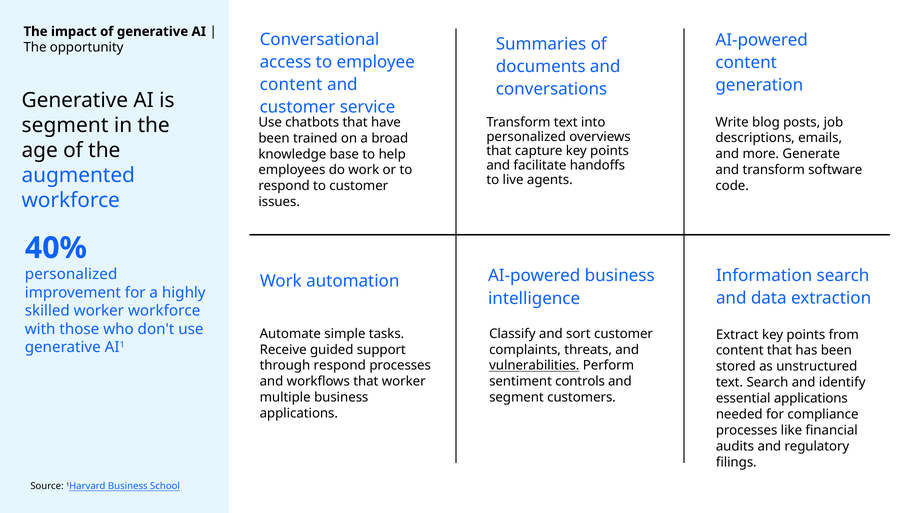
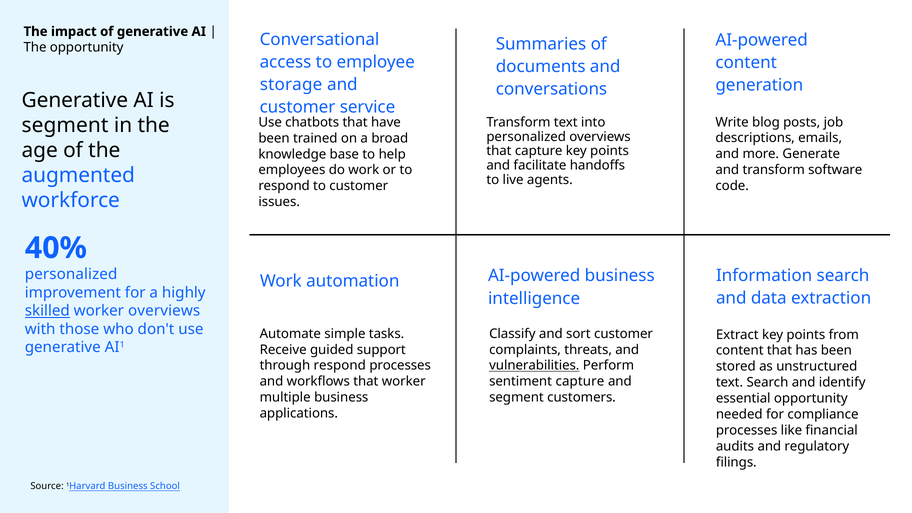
content at (291, 85): content -> storage
skilled underline: none -> present
worker workforce: workforce -> overviews
sentiment controls: controls -> capture
essential applications: applications -> opportunity
